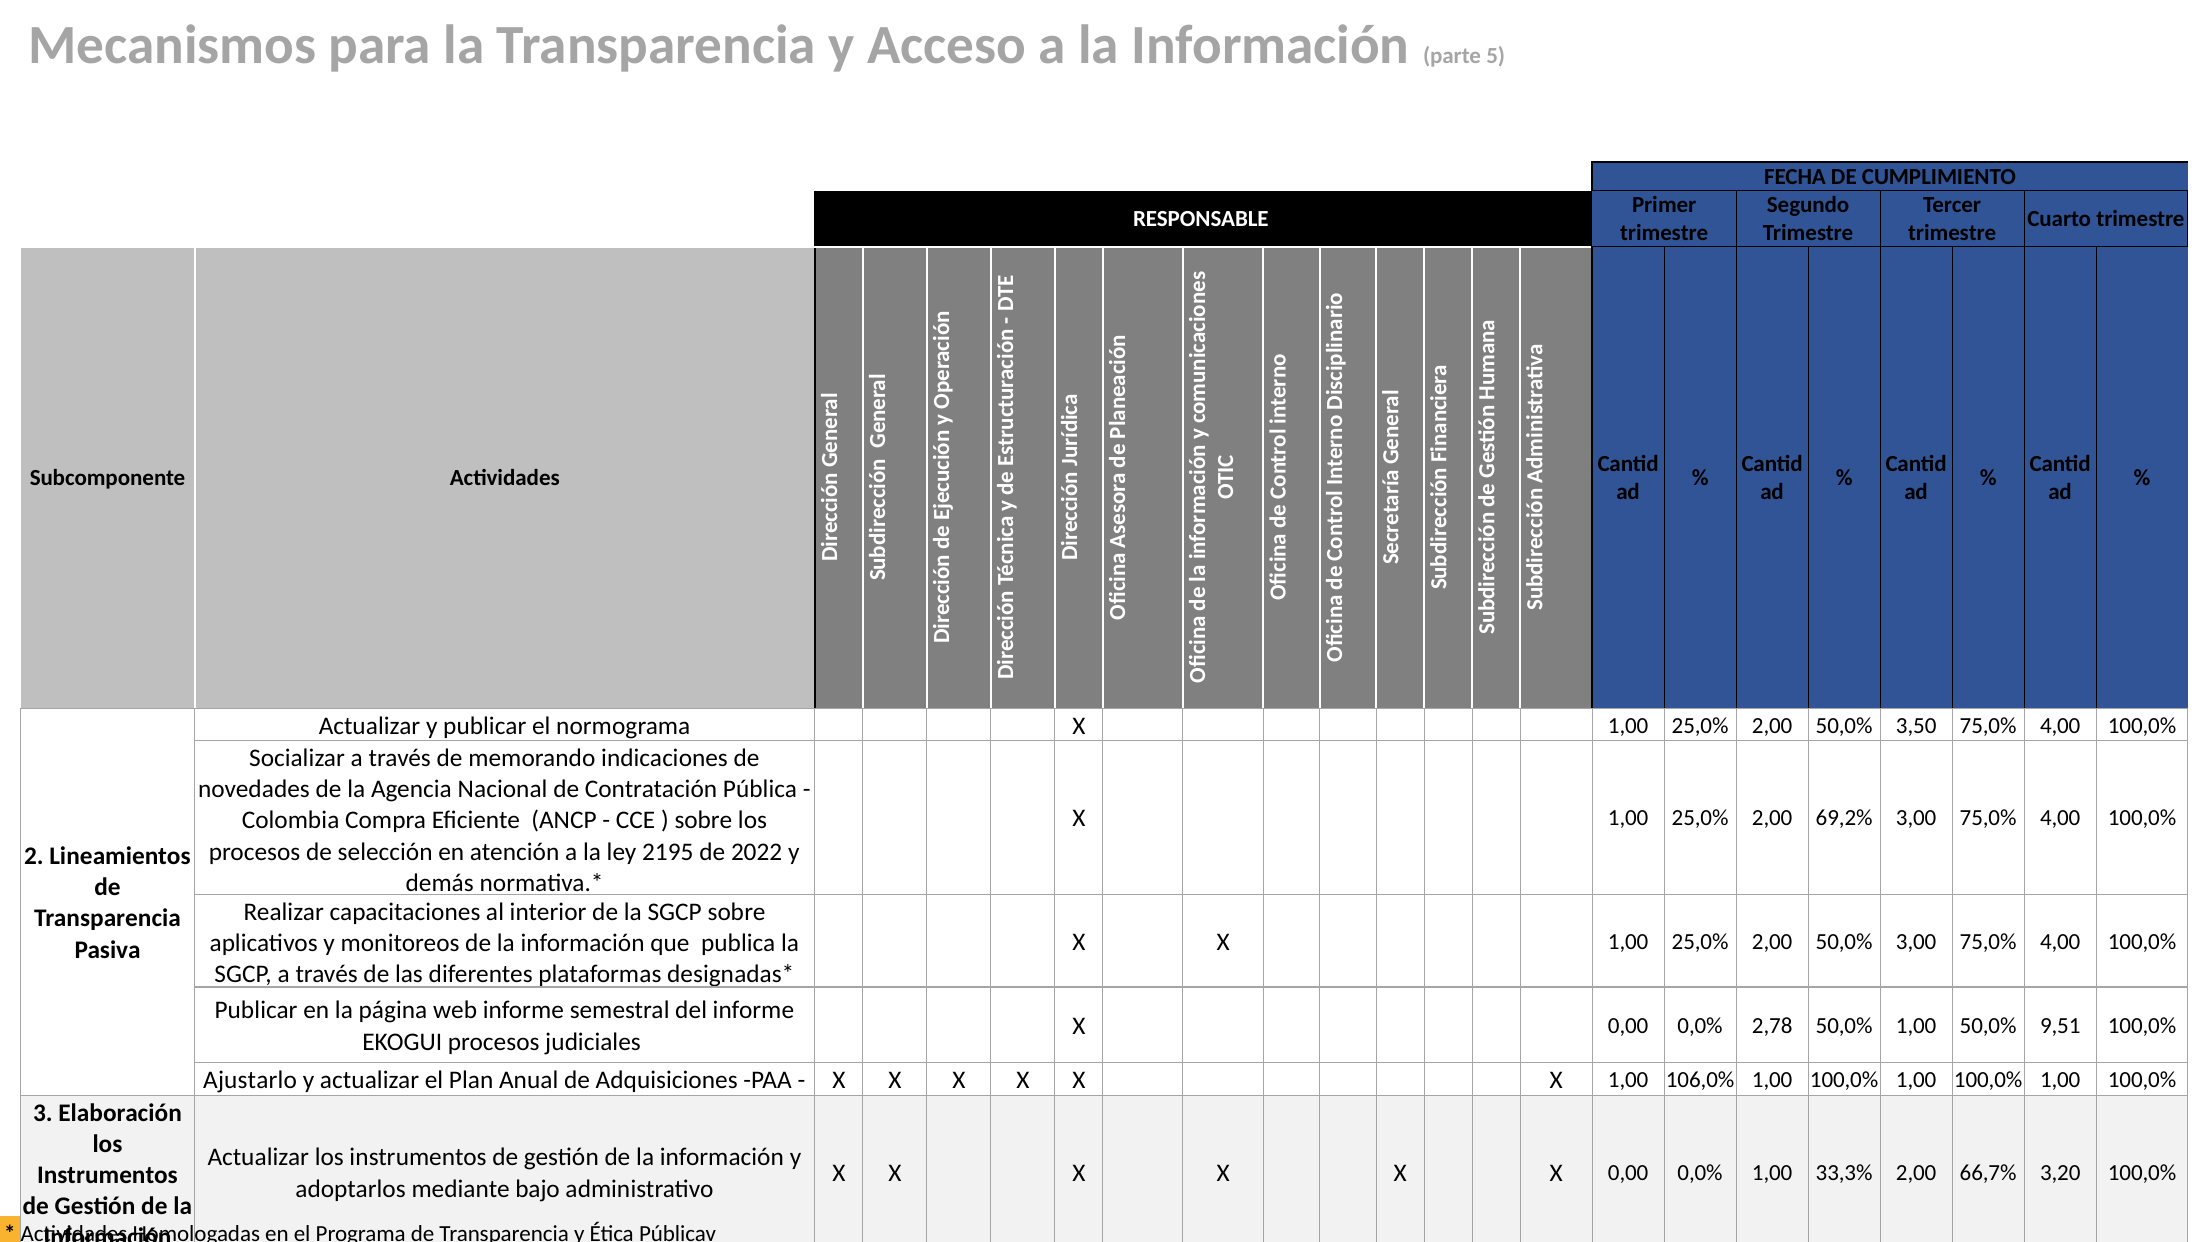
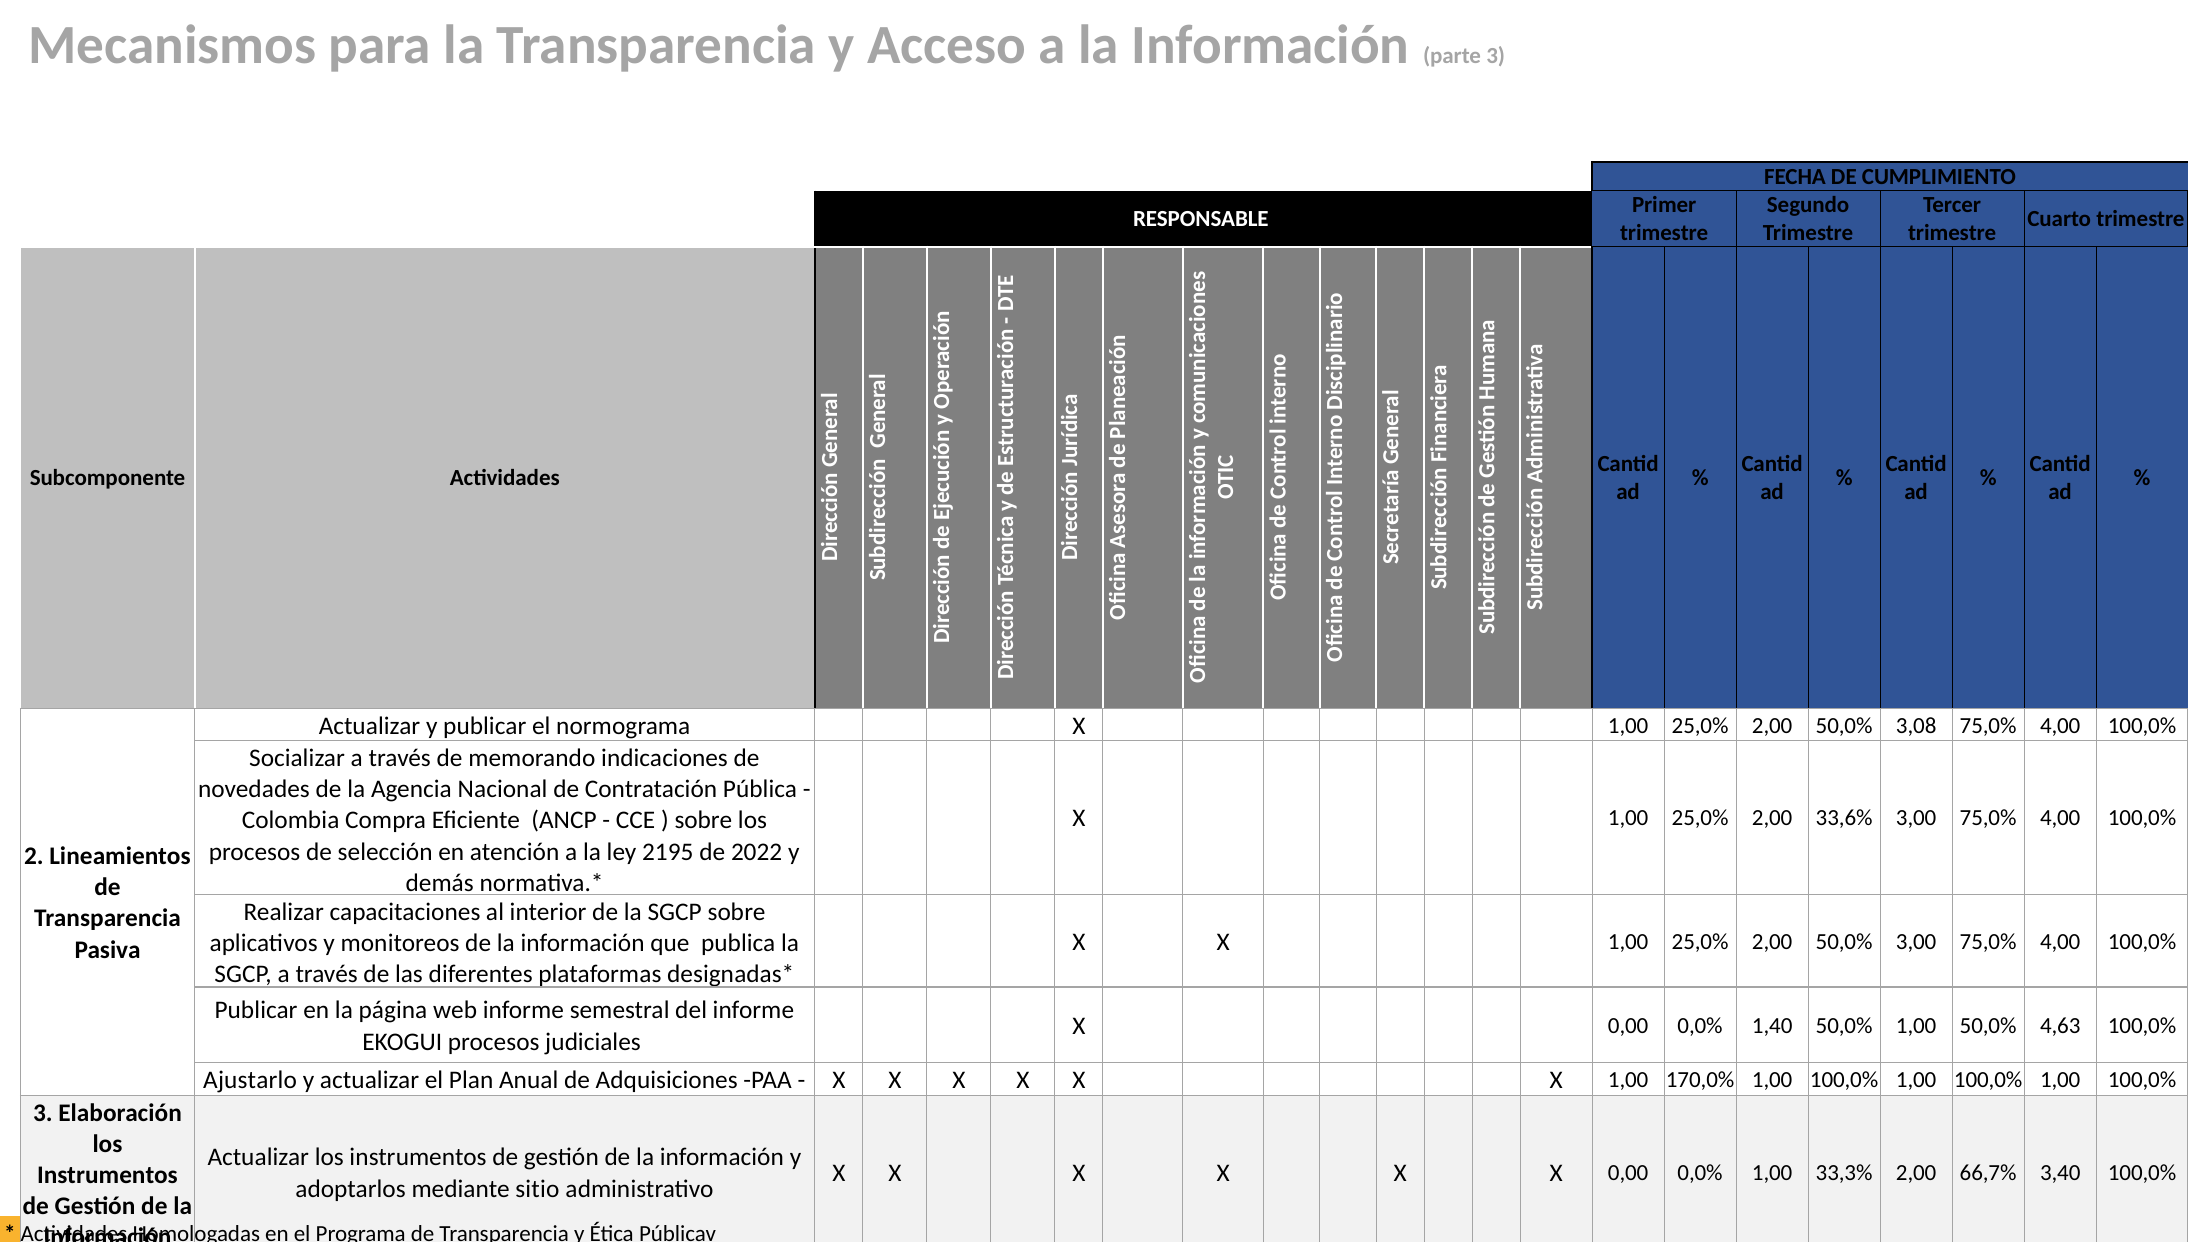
parte 5: 5 -> 3
3,50: 3,50 -> 3,08
69,2%: 69,2% -> 33,6%
2,78: 2,78 -> 1,40
9,51: 9,51 -> 4,63
106,0%: 106,0% -> 170,0%
3,20: 3,20 -> 3,40
bajo: bajo -> sitio
